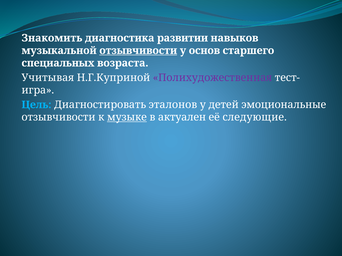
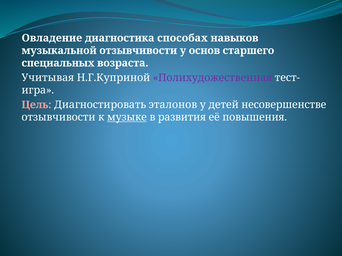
Знакомить: Знакомить -> Овладение
развитии: развитии -> способах
отзывчивости at (138, 51) underline: present -> none
Цель colour: light blue -> pink
эмоциональные: эмоциональные -> несовершенстве
актуален: актуален -> развития
следующие: следующие -> повышения
